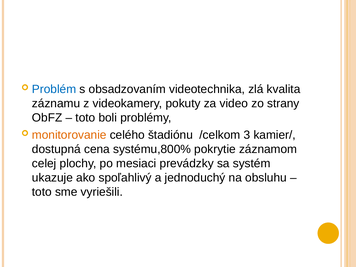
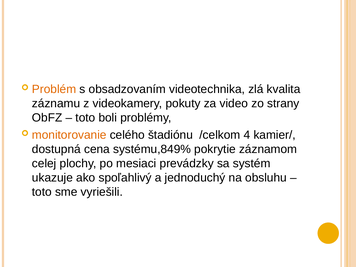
Problém colour: blue -> orange
3: 3 -> 4
systému,800%: systému,800% -> systému,849%
